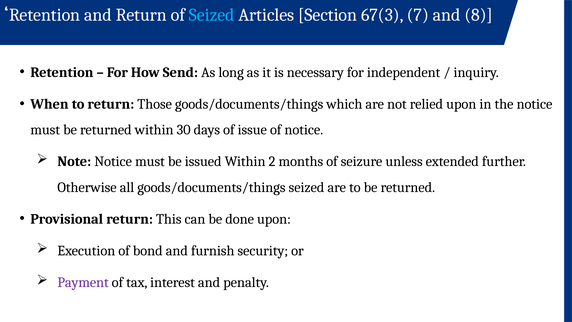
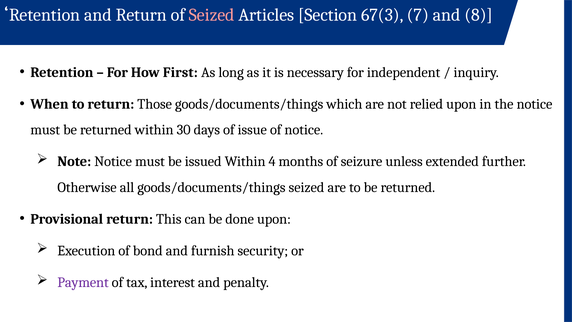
Seized at (212, 15) colour: light blue -> pink
Send: Send -> First
2: 2 -> 4
